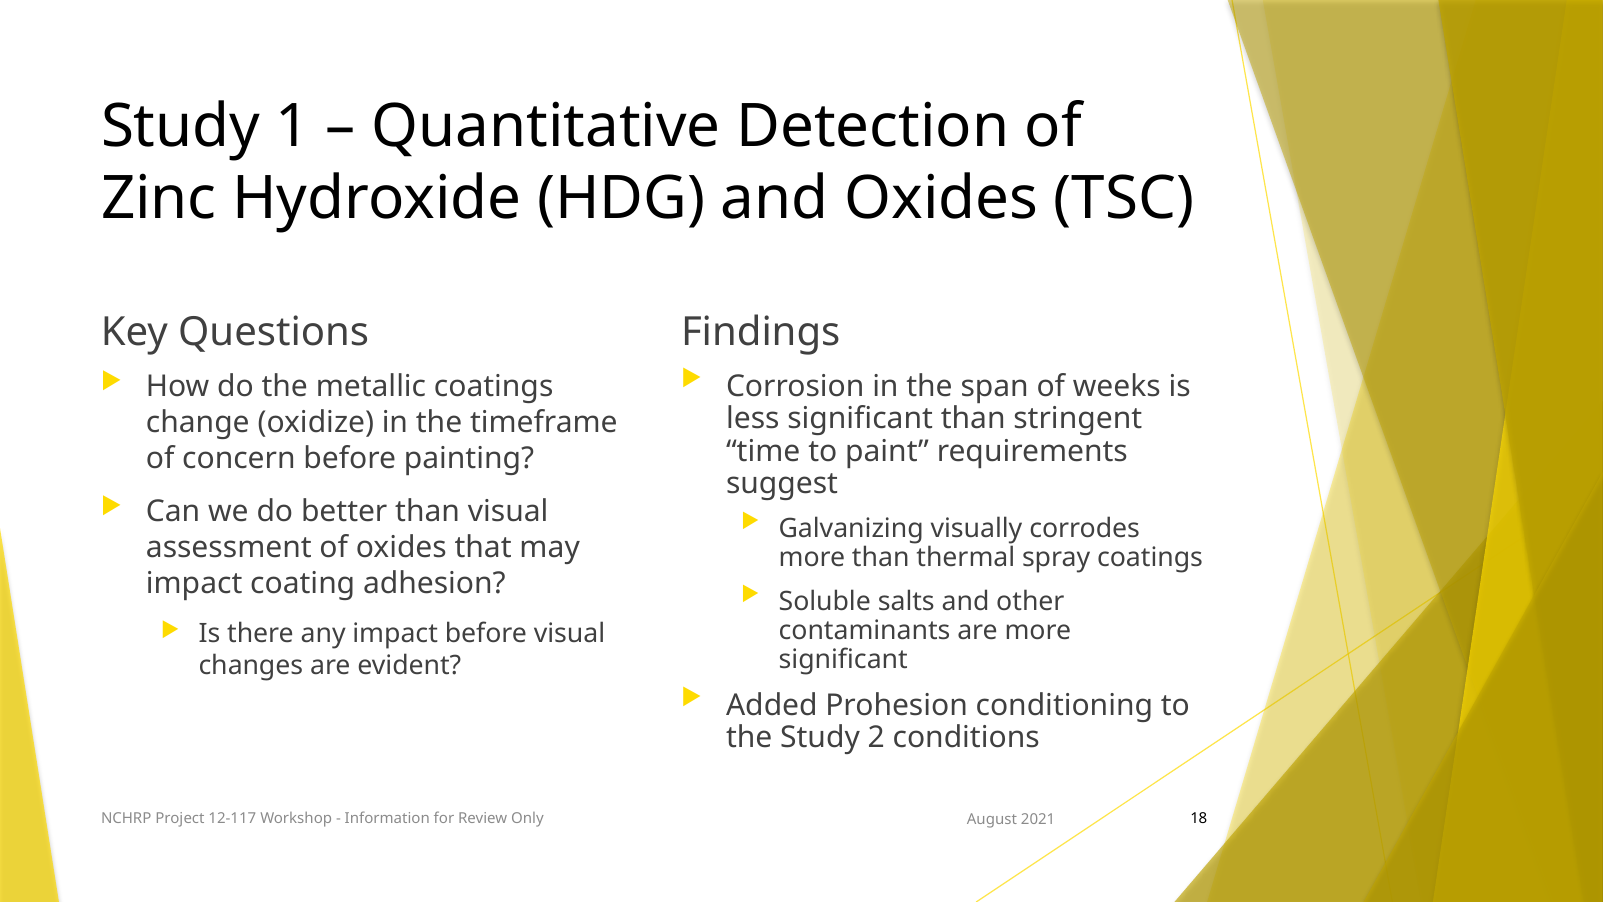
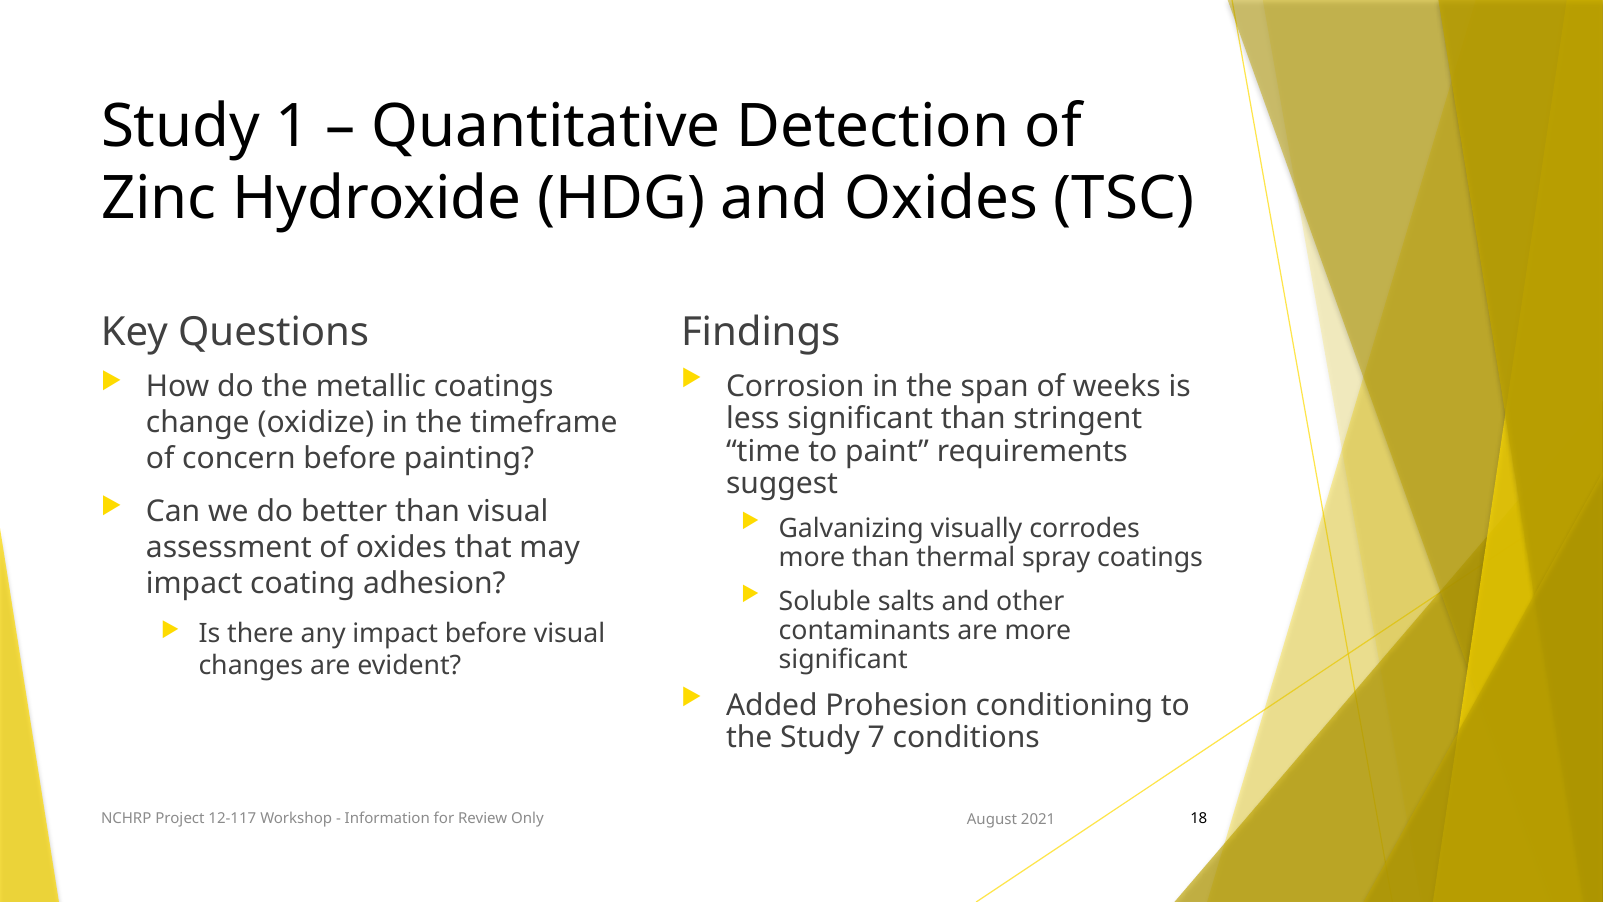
2: 2 -> 7
